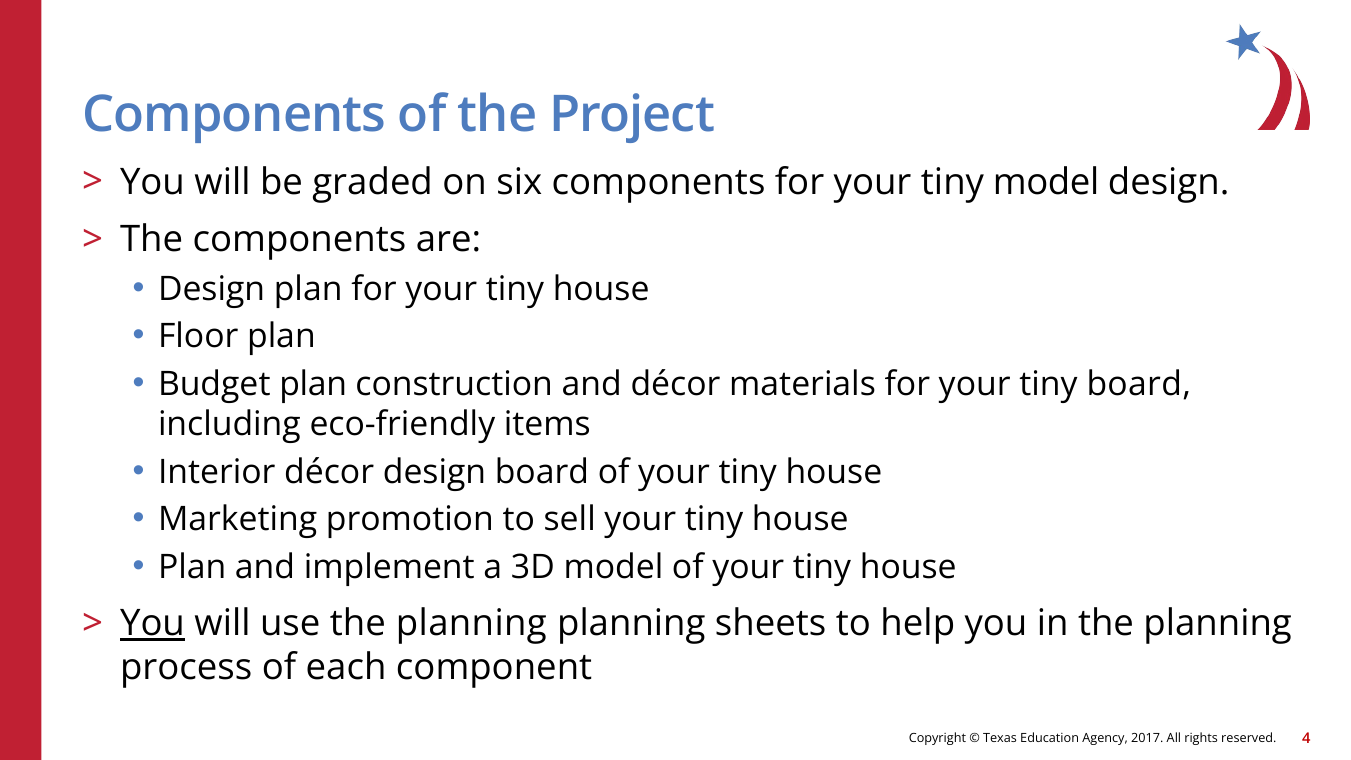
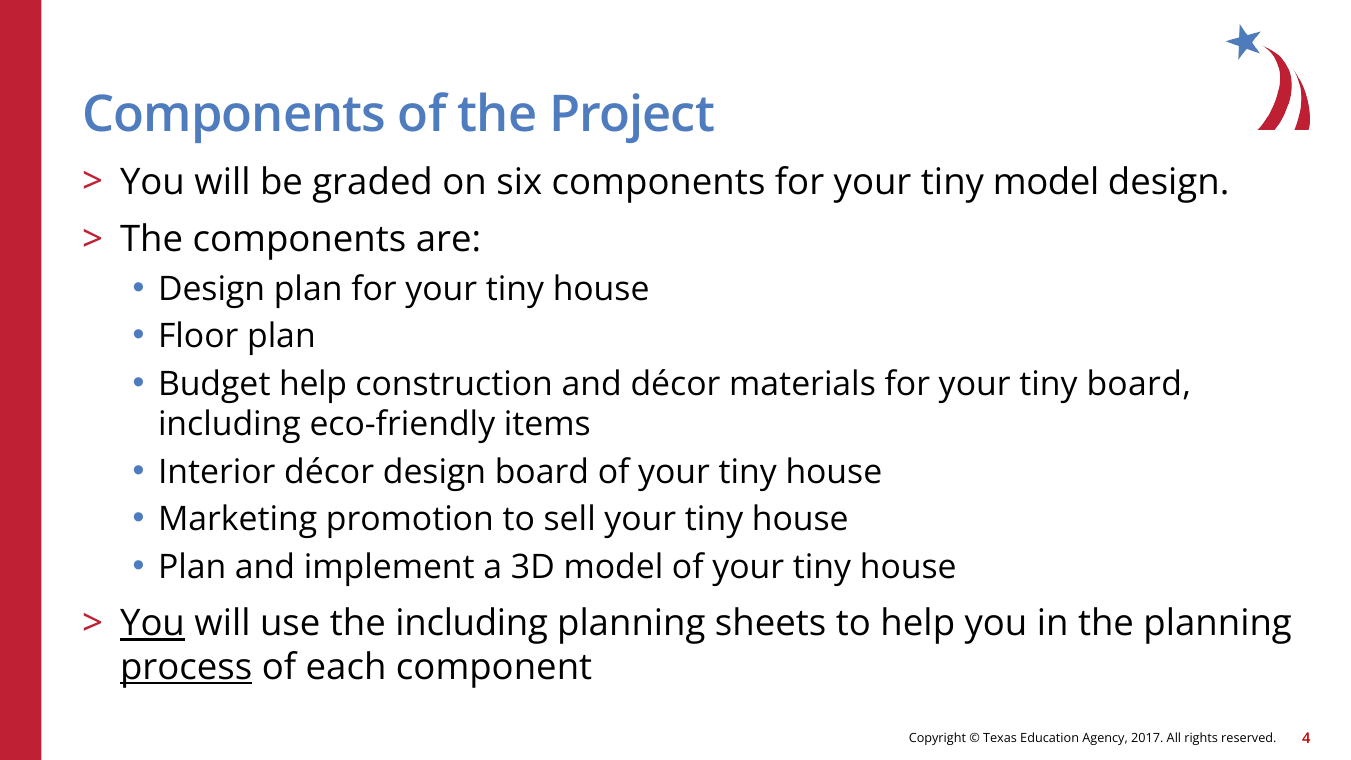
Budget plan: plan -> help
use the planning: planning -> including
process underline: none -> present
